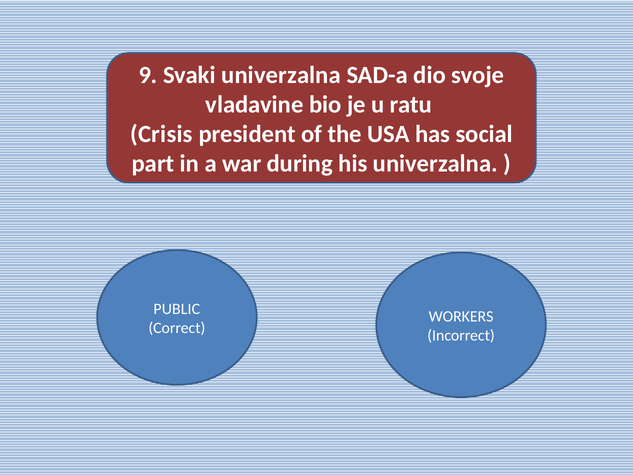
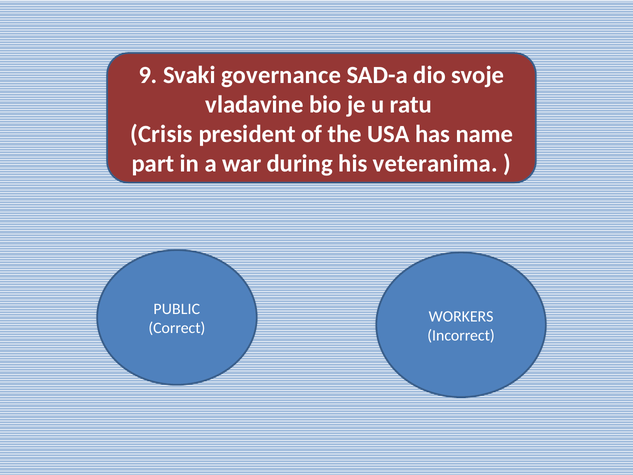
Svaki univerzalna: univerzalna -> governance
social: social -> name
his univerzalna: univerzalna -> veteranima
